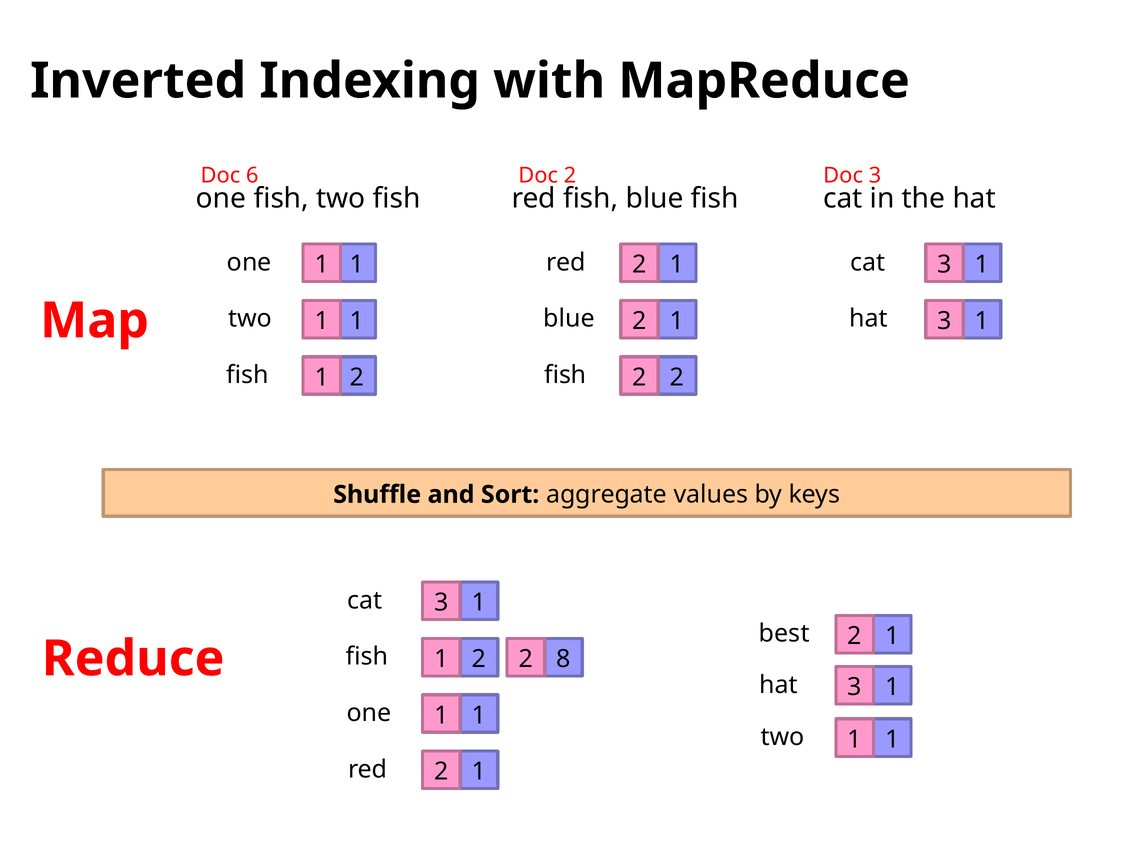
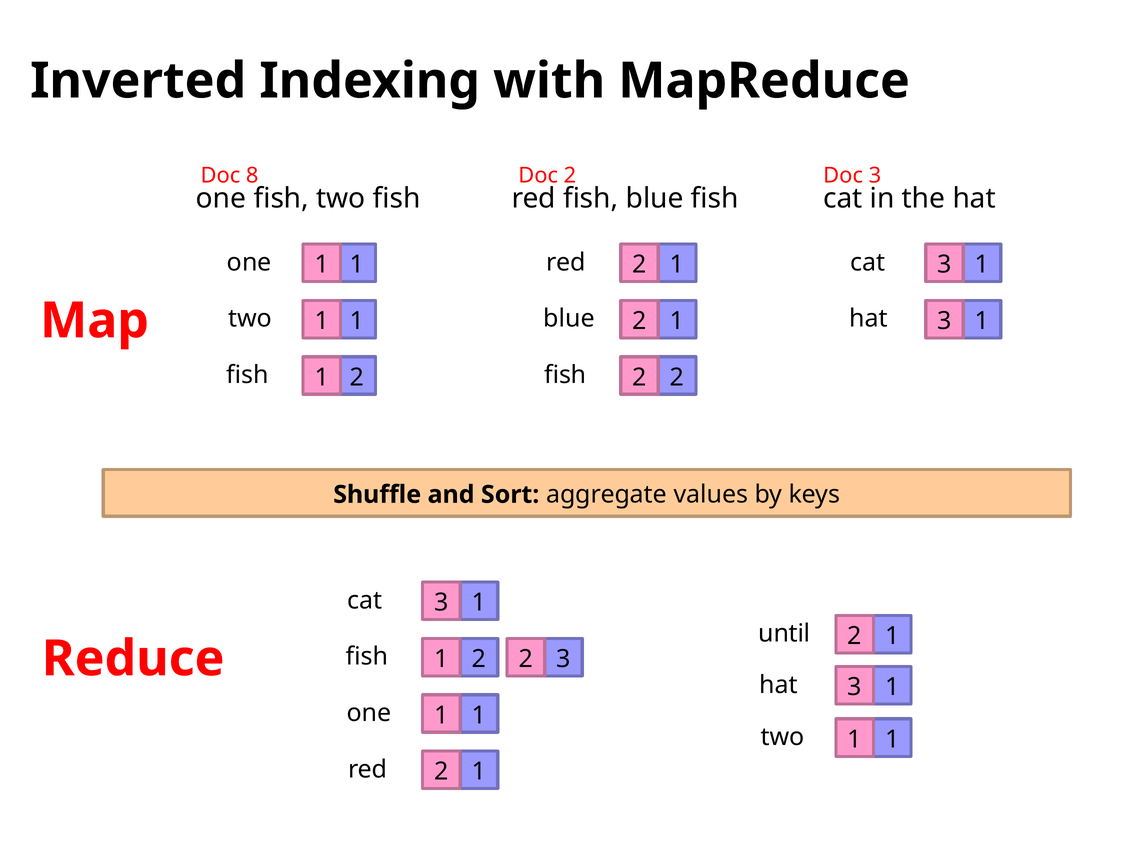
6: 6 -> 8
best: best -> until
8 at (564, 659): 8 -> 3
